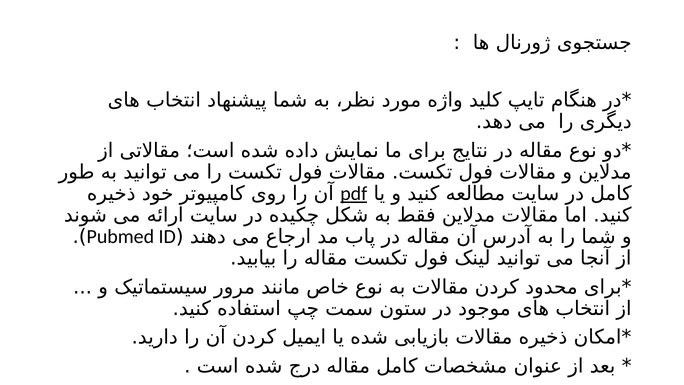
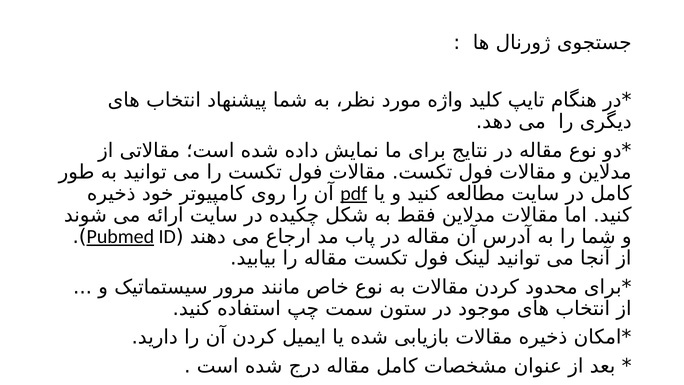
Pubmed underline: none -> present
